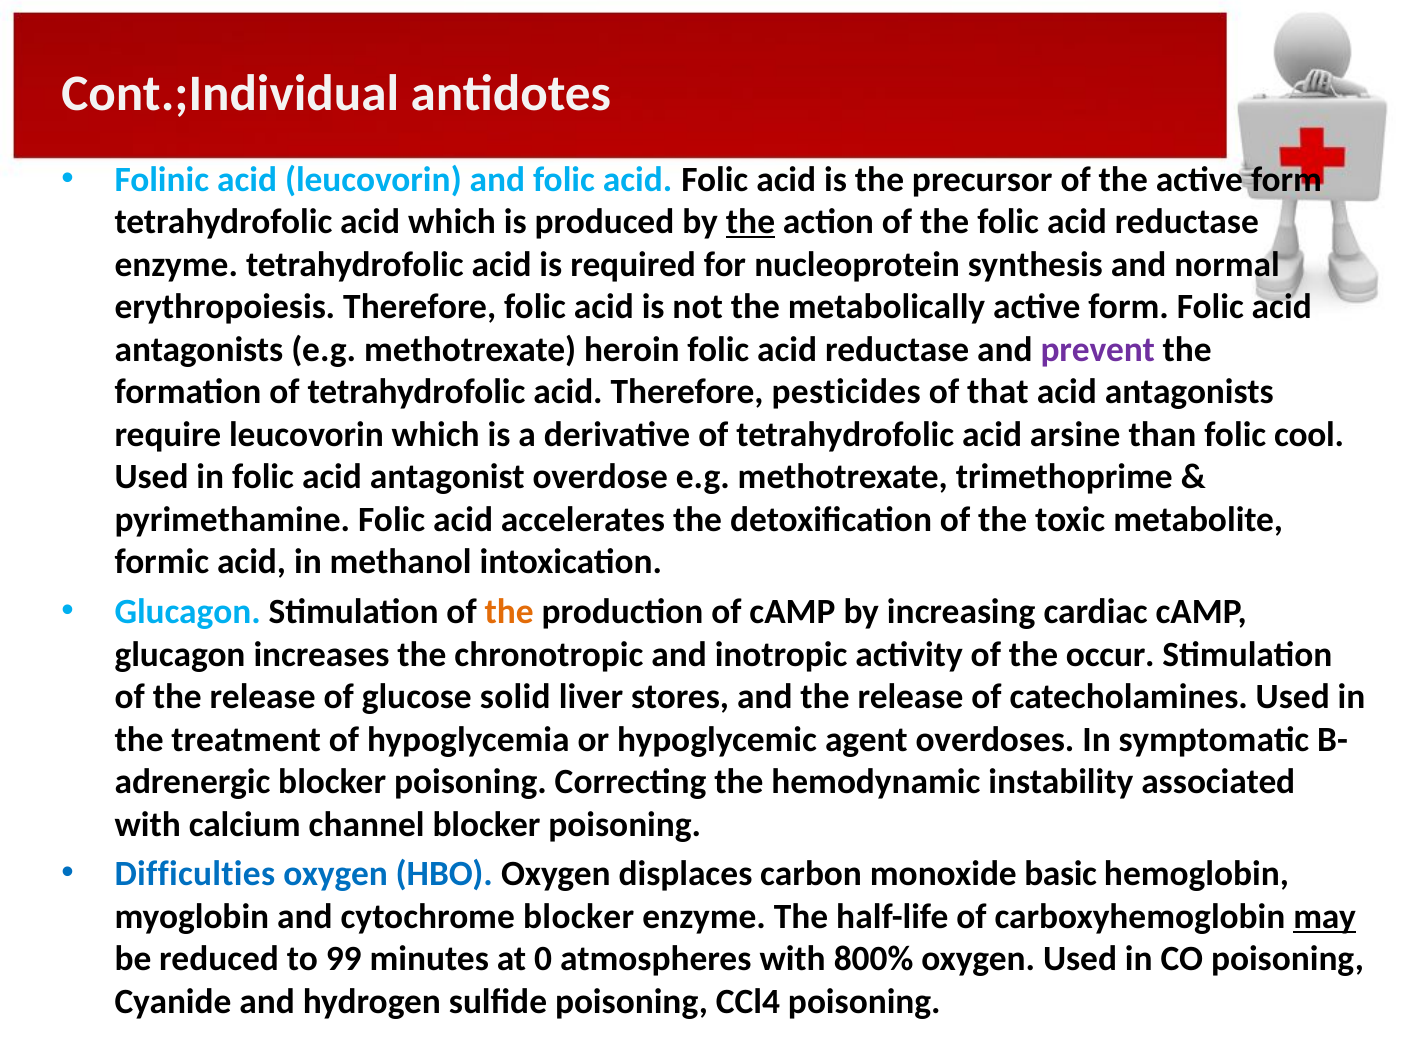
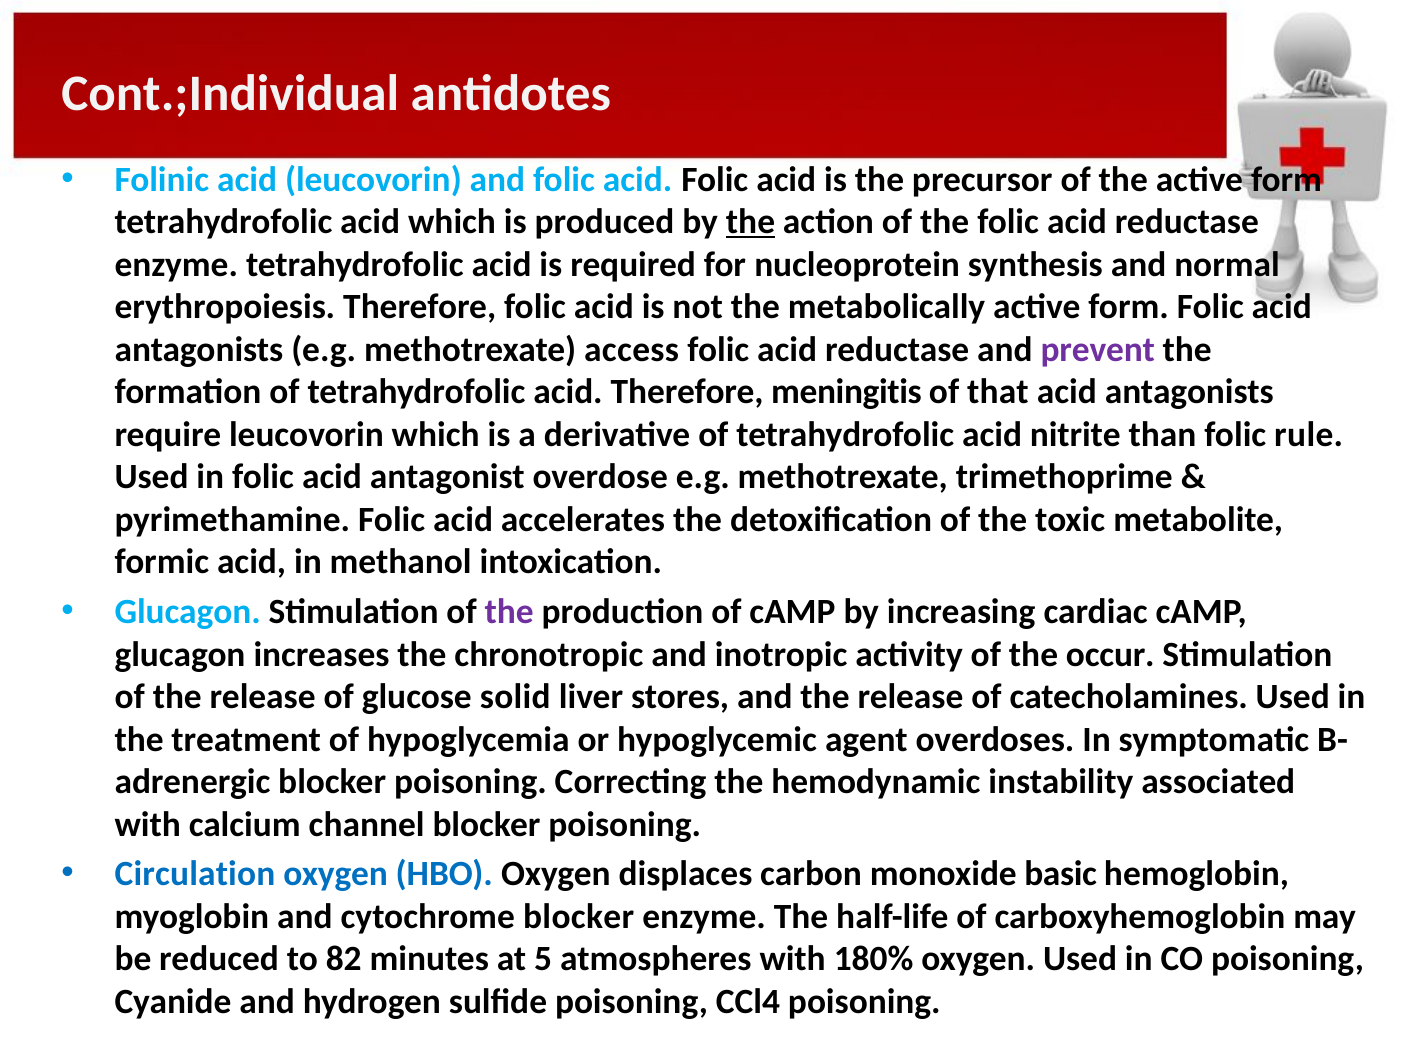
heroin: heroin -> access
pesticides: pesticides -> meningitis
arsine: arsine -> nitrite
cool: cool -> rule
the at (509, 612) colour: orange -> purple
Difficulties: Difficulties -> Circulation
may underline: present -> none
99: 99 -> 82
0: 0 -> 5
800%: 800% -> 180%
